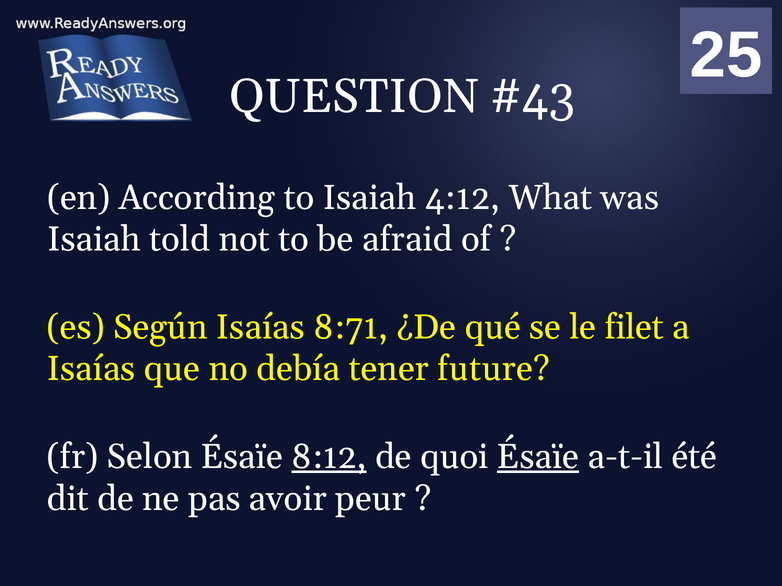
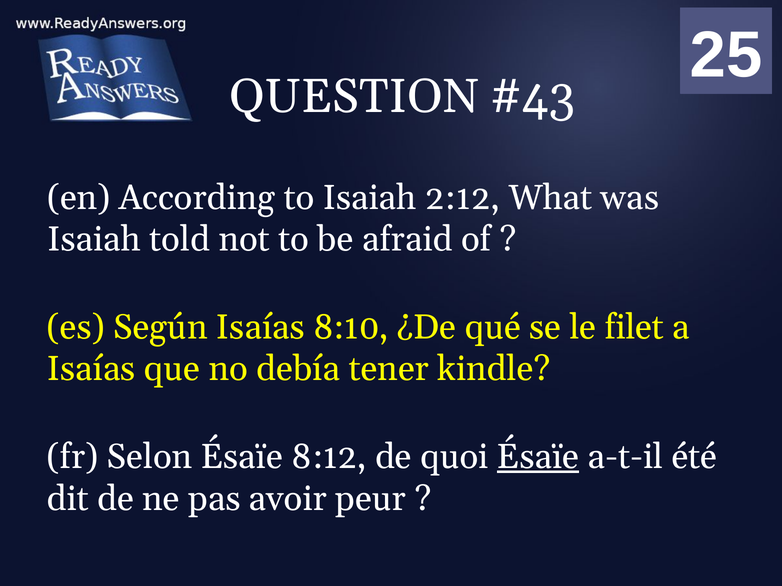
4:12: 4:12 -> 2:12
8:71: 8:71 -> 8:10
future: future -> kindle
8:12 underline: present -> none
